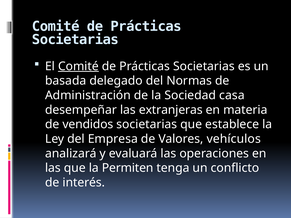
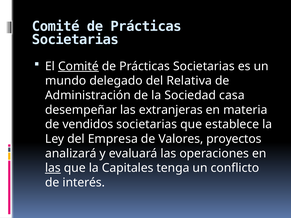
basada: basada -> mundo
Normas: Normas -> Relativa
vehículos: vehículos -> proyectos
las at (53, 168) underline: none -> present
Permiten: Permiten -> Capitales
